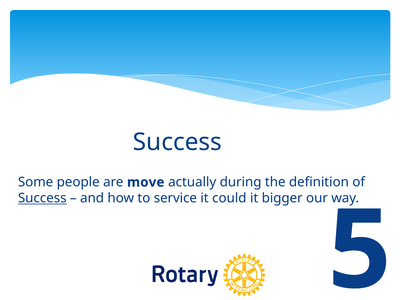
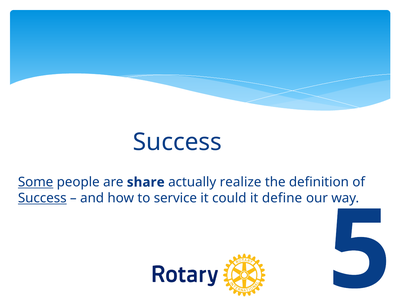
Some underline: none -> present
move: move -> share
during: during -> realize
bigger: bigger -> define
